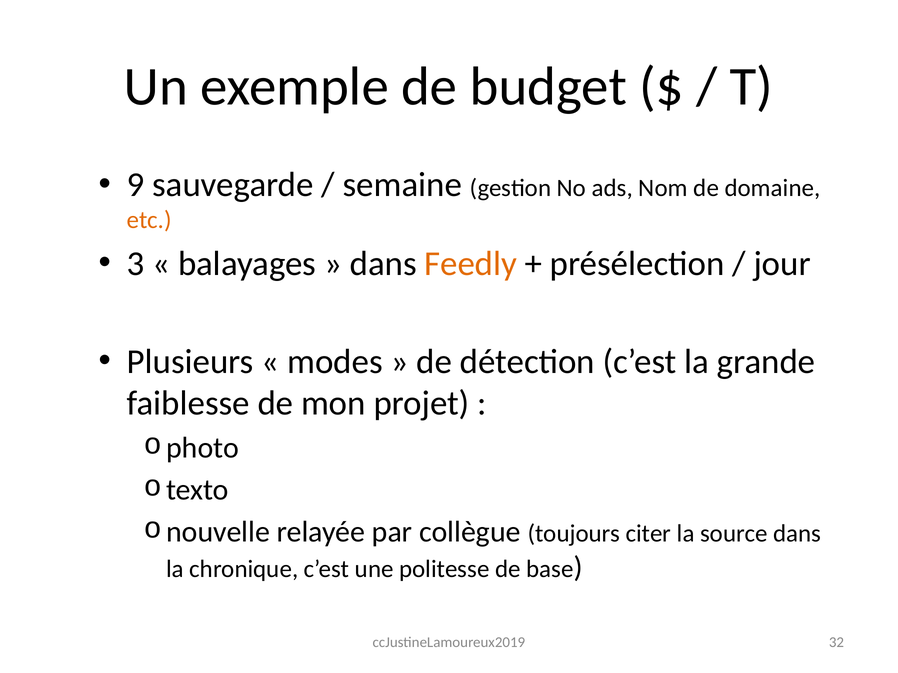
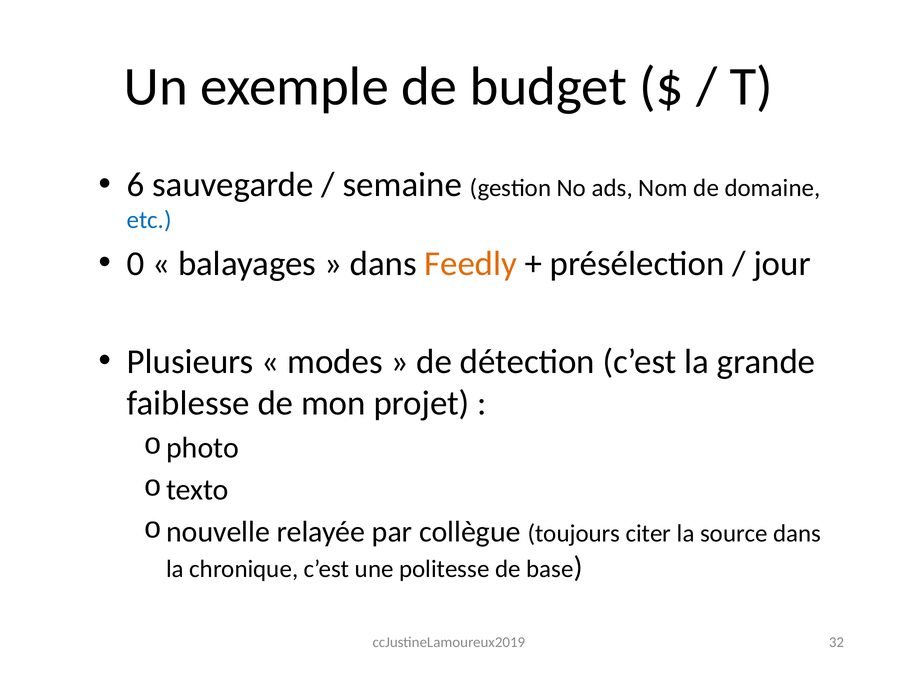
9: 9 -> 6
etc colour: orange -> blue
3: 3 -> 0
